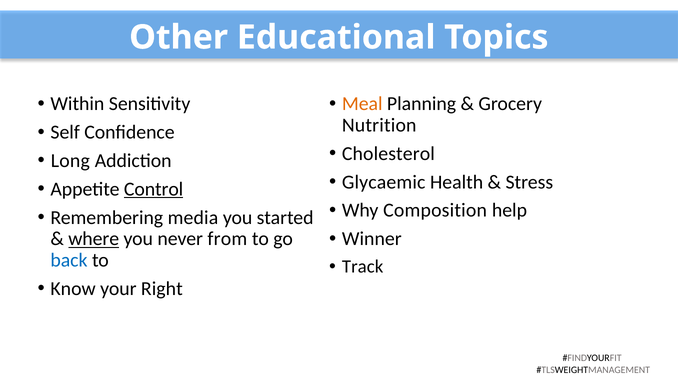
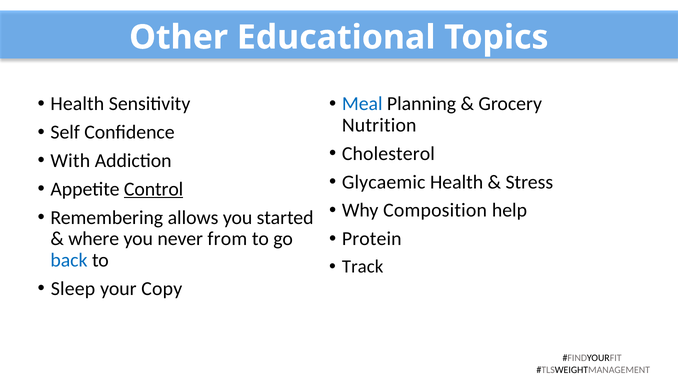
Within at (77, 104): Within -> Health
Meal colour: orange -> blue
Long: Long -> With
media: media -> allows
Winner: Winner -> Protein
where underline: present -> none
Know: Know -> Sleep
Right: Right -> Copy
